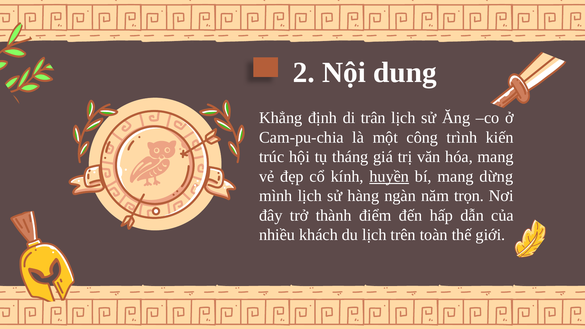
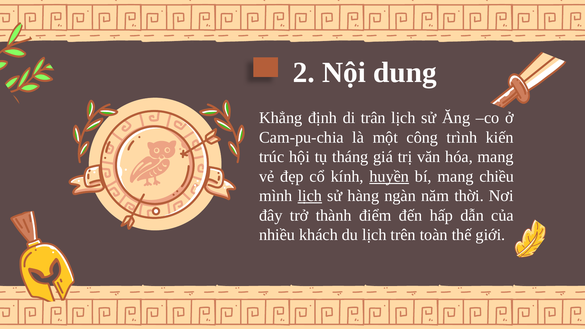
dừng: dừng -> chiều
lịch at (310, 196) underline: none -> present
trọn: trọn -> thời
